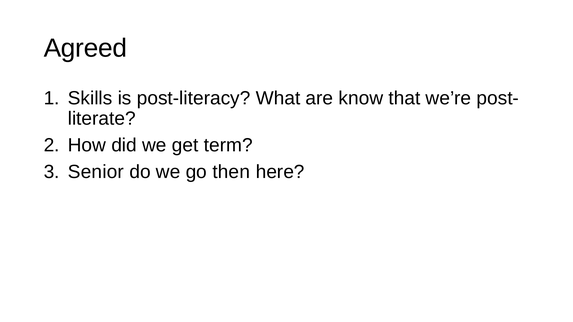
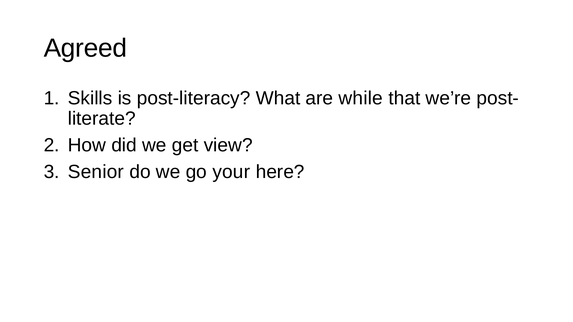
know: know -> while
term: term -> view
then: then -> your
